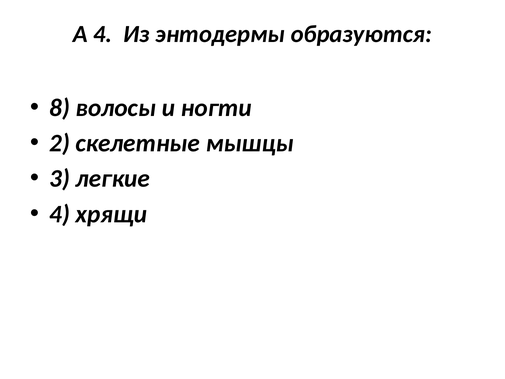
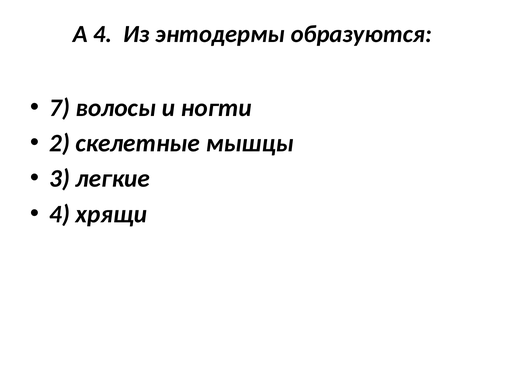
8: 8 -> 7
